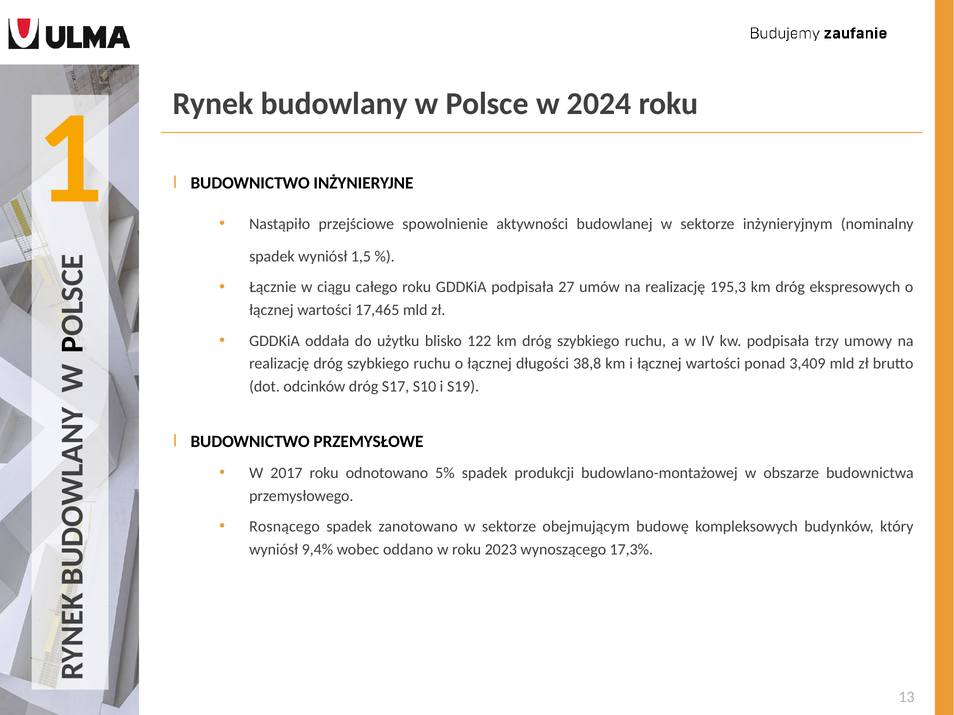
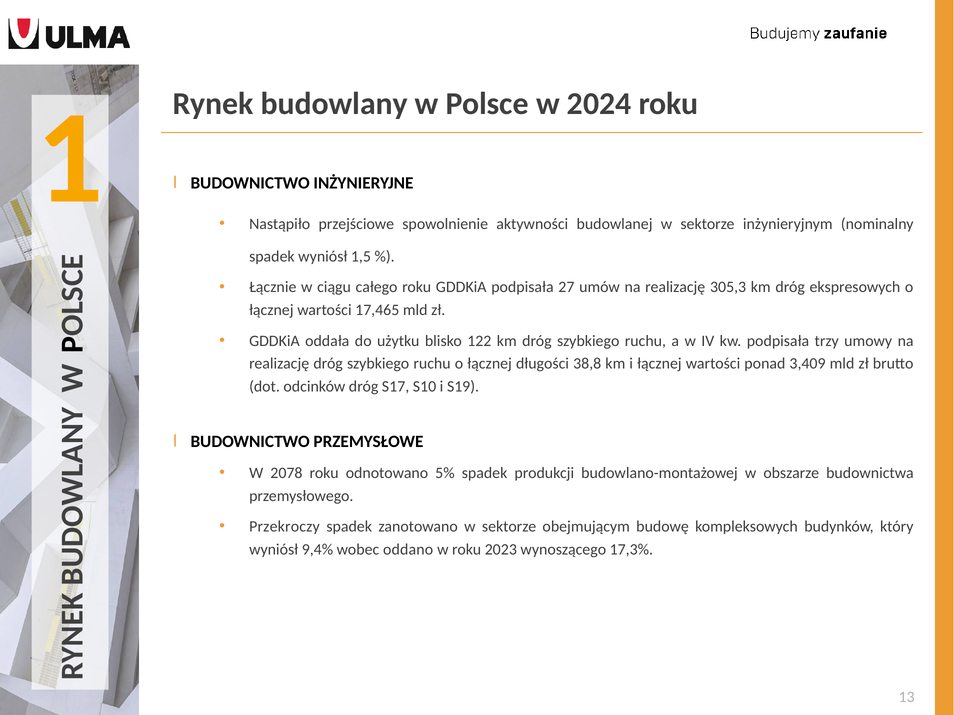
195,3: 195,3 -> 305,3
2017: 2017 -> 2078
Rosnącego: Rosnącego -> Przekroczy
